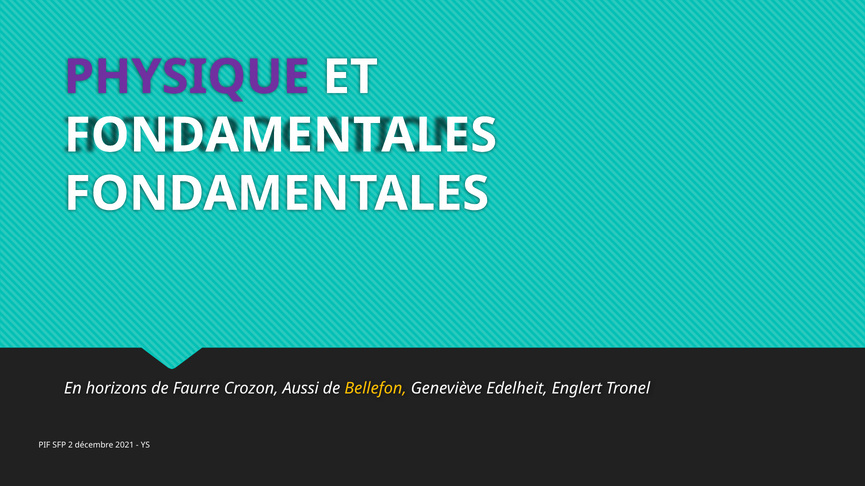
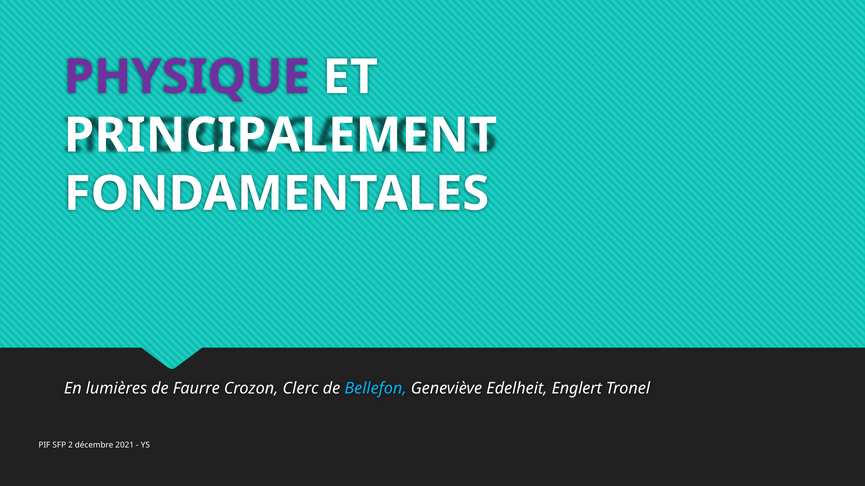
FONDAMENTALES at (281, 136): FONDAMENTALES -> PRINCIPALEMENT
horizons: horizons -> lumières
Aussi: Aussi -> Clerc
Bellefon colour: yellow -> light blue
